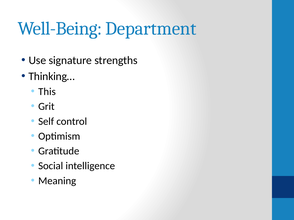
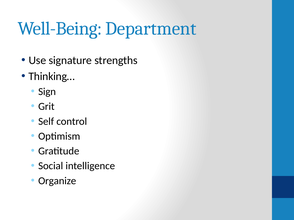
This: This -> Sign
Meaning: Meaning -> Organize
